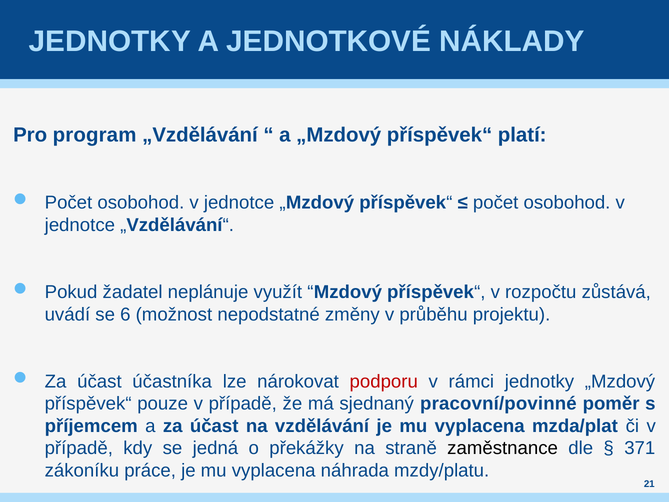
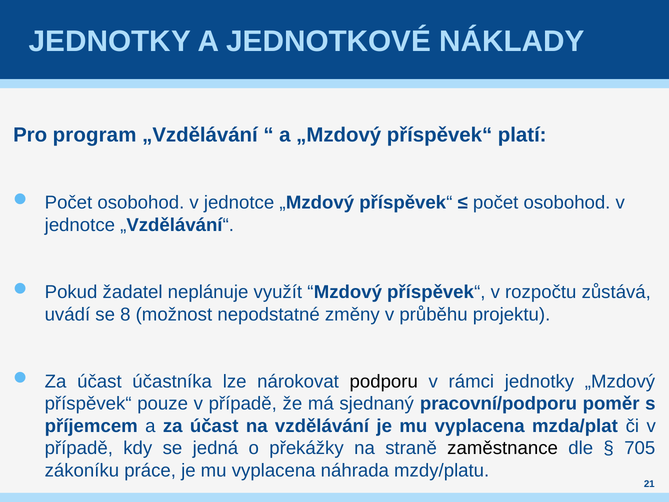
6: 6 -> 8
podporu colour: red -> black
pracovní/povinné: pracovní/povinné -> pracovní/podporu
371: 371 -> 705
